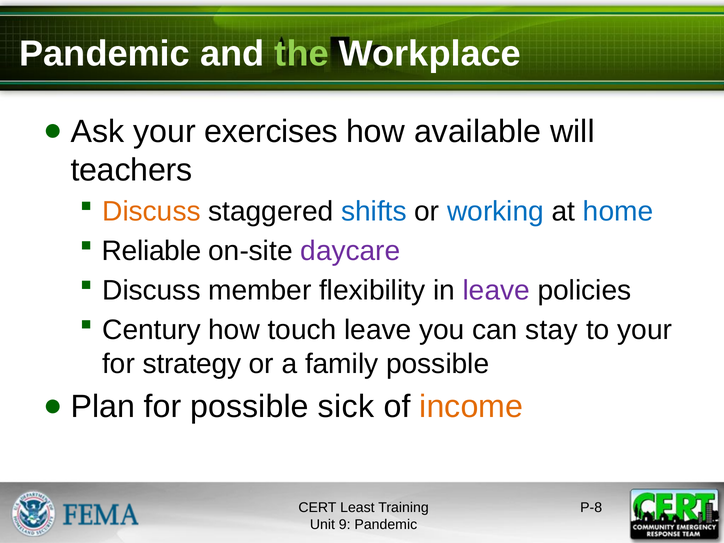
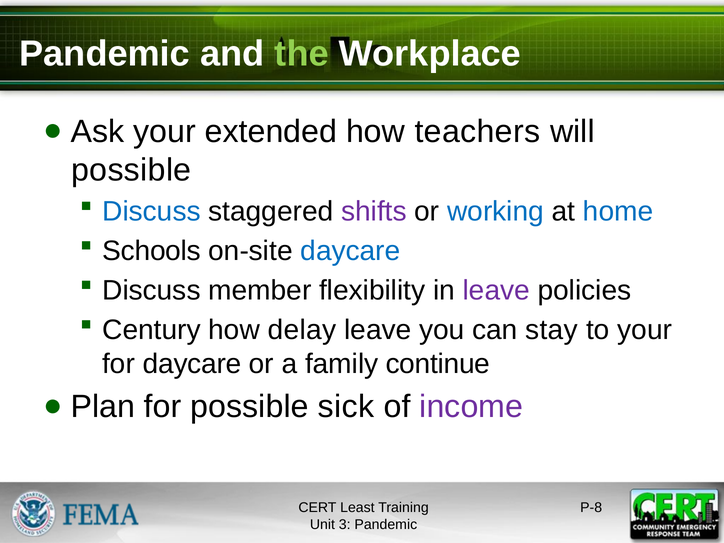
exercises: exercises -> extended
available: available -> teachers
teachers at (132, 170): teachers -> possible
Discuss at (151, 212) colour: orange -> blue
shifts colour: blue -> purple
Reliable: Reliable -> Schools
daycare at (350, 251) colour: purple -> blue
touch: touch -> delay
for strategy: strategy -> daycare
family possible: possible -> continue
income colour: orange -> purple
9: 9 -> 3
